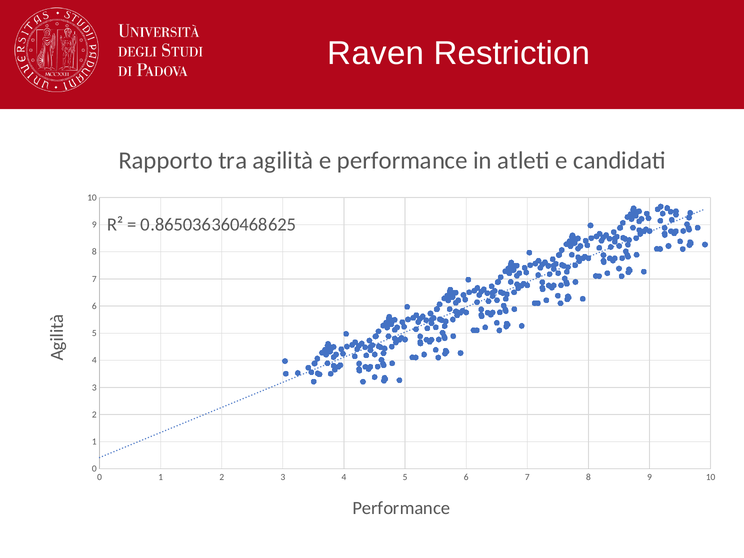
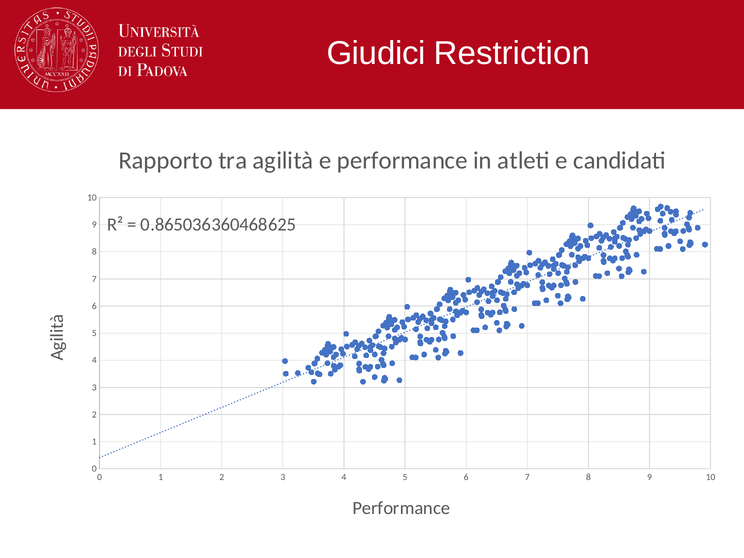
Raven: Raven -> Giudici
